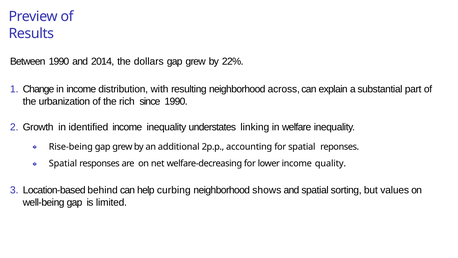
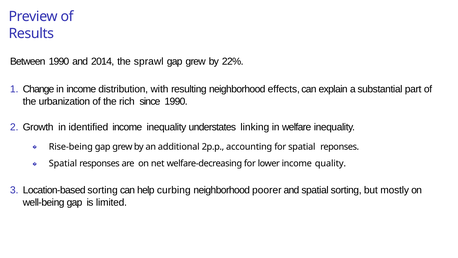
dollars: dollars -> sprawl
across: across -> effects
Location-based behind: behind -> sorting
shows: shows -> poorer
values: values -> mostly
